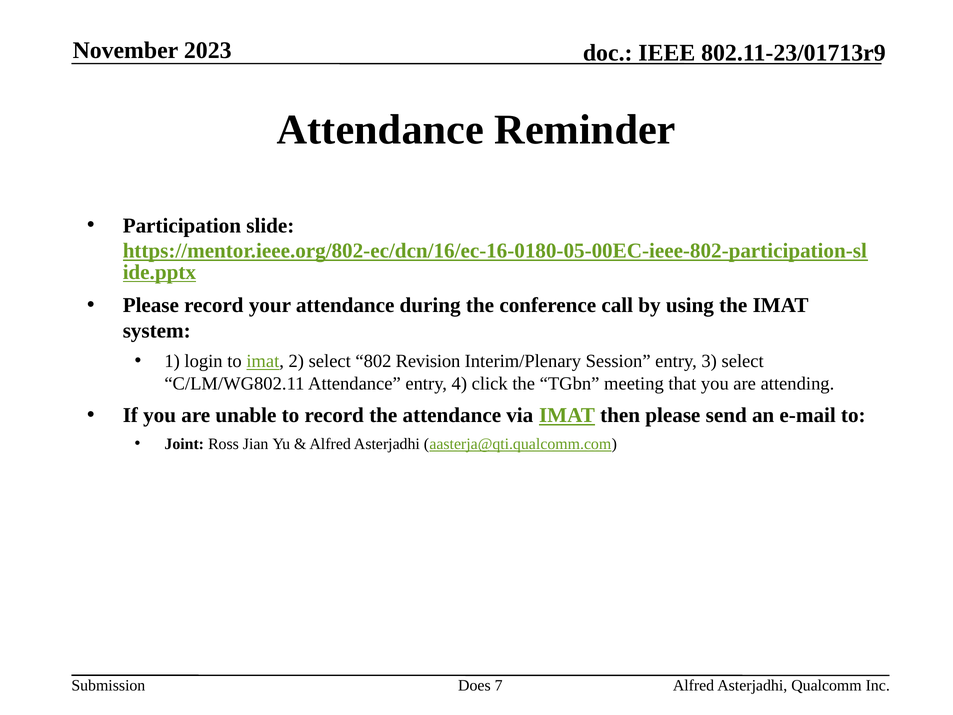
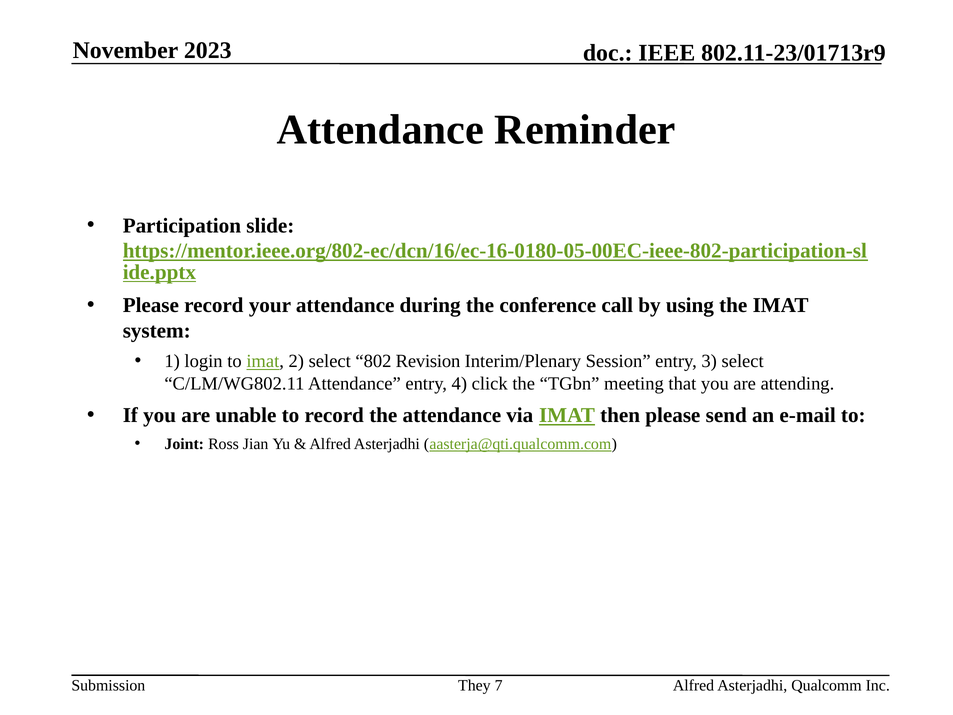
Does: Does -> They
